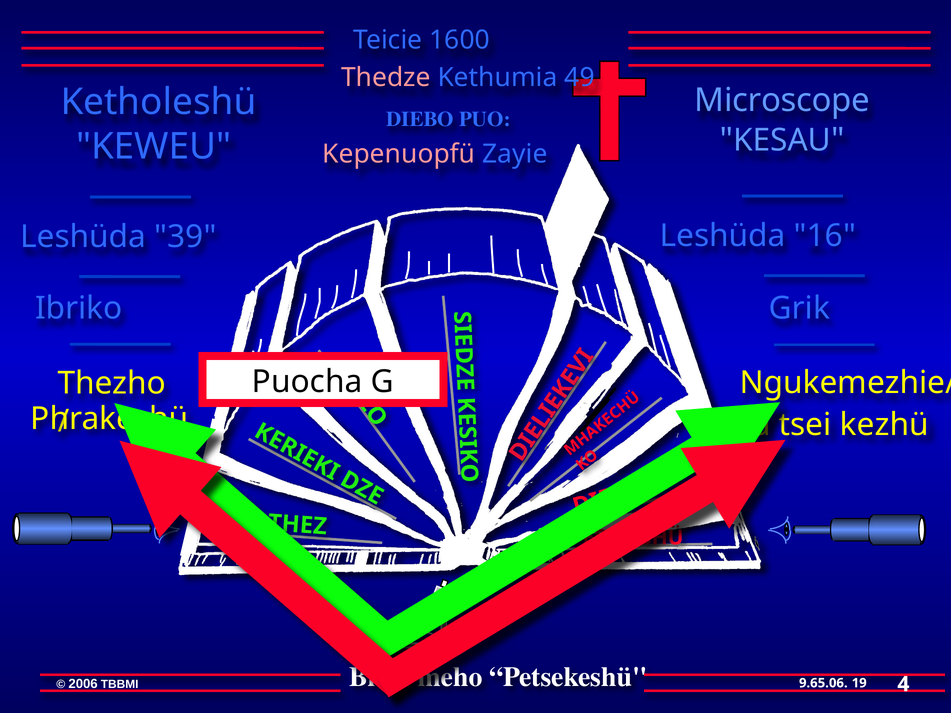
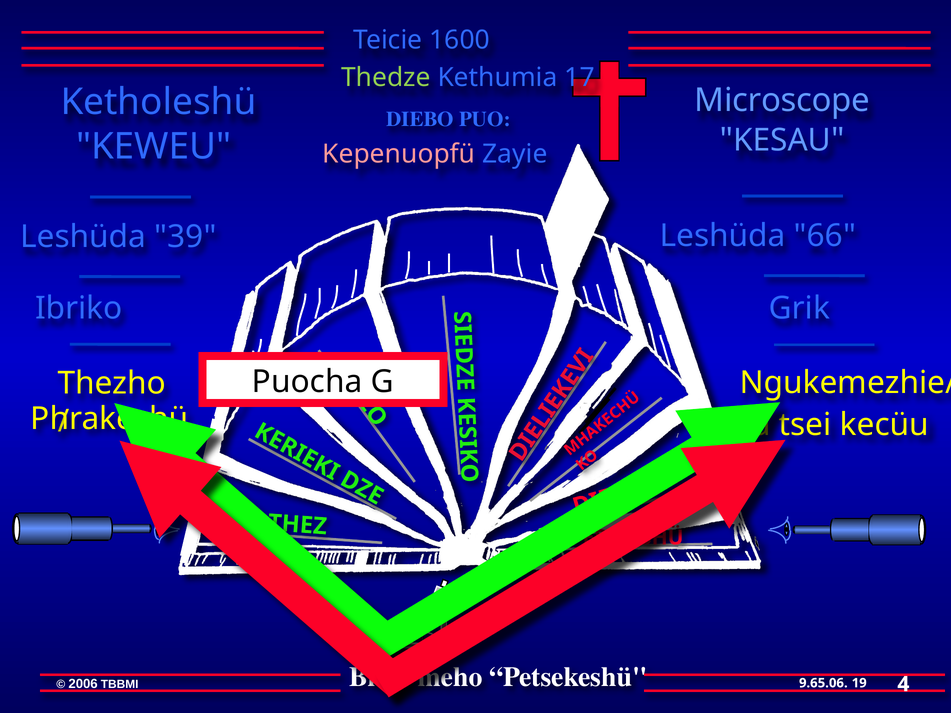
Thedze colour: pink -> light green
49: 49 -> 17
16: 16 -> 66
kezhü: kezhü -> kecüu
